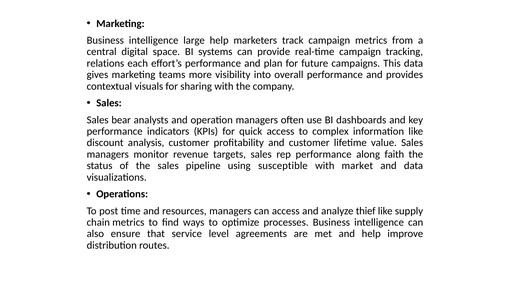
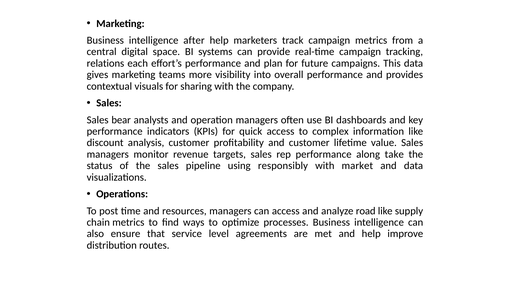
large: large -> after
faith: faith -> take
susceptible: susceptible -> responsibly
thief: thief -> road
